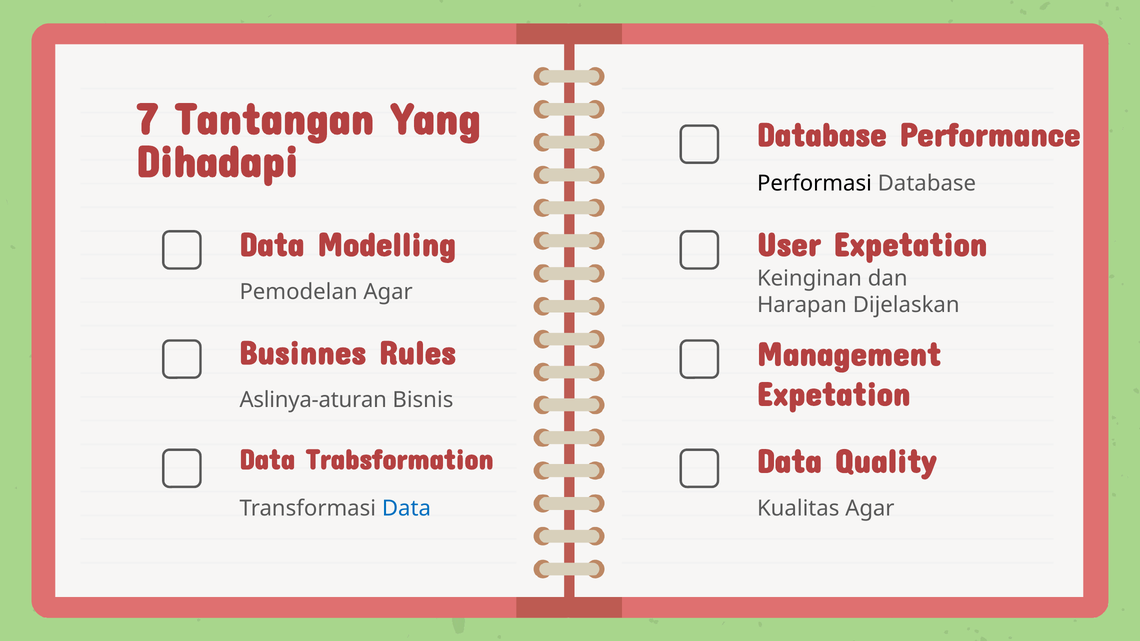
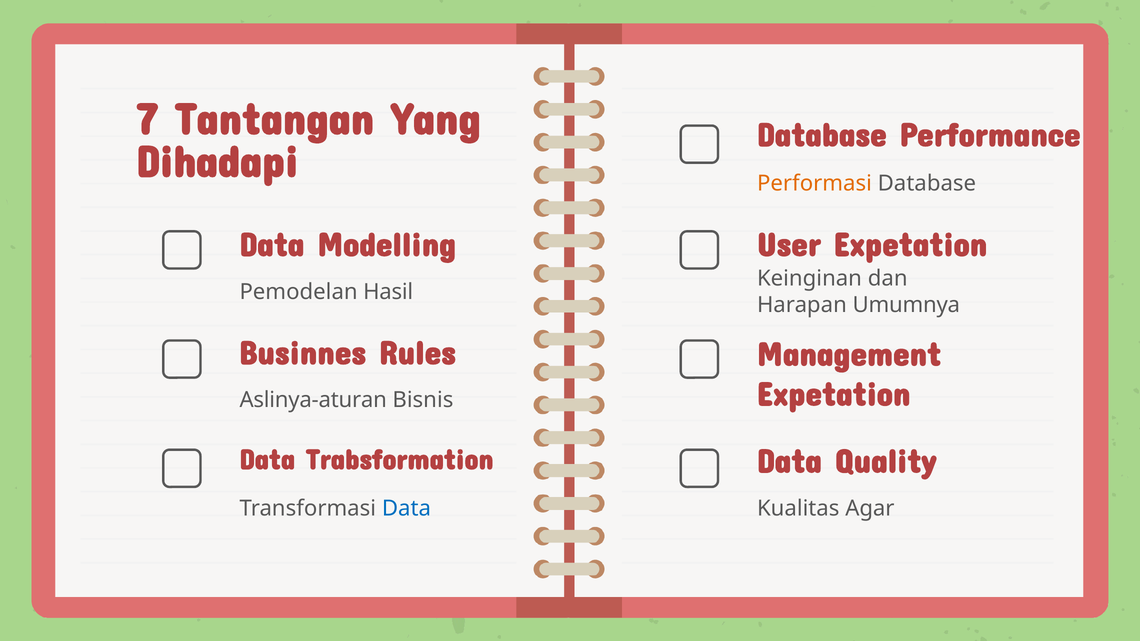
Performasi colour: black -> orange
Pemodelan Agar: Agar -> Hasil
Dijelaskan: Dijelaskan -> Umumnya
